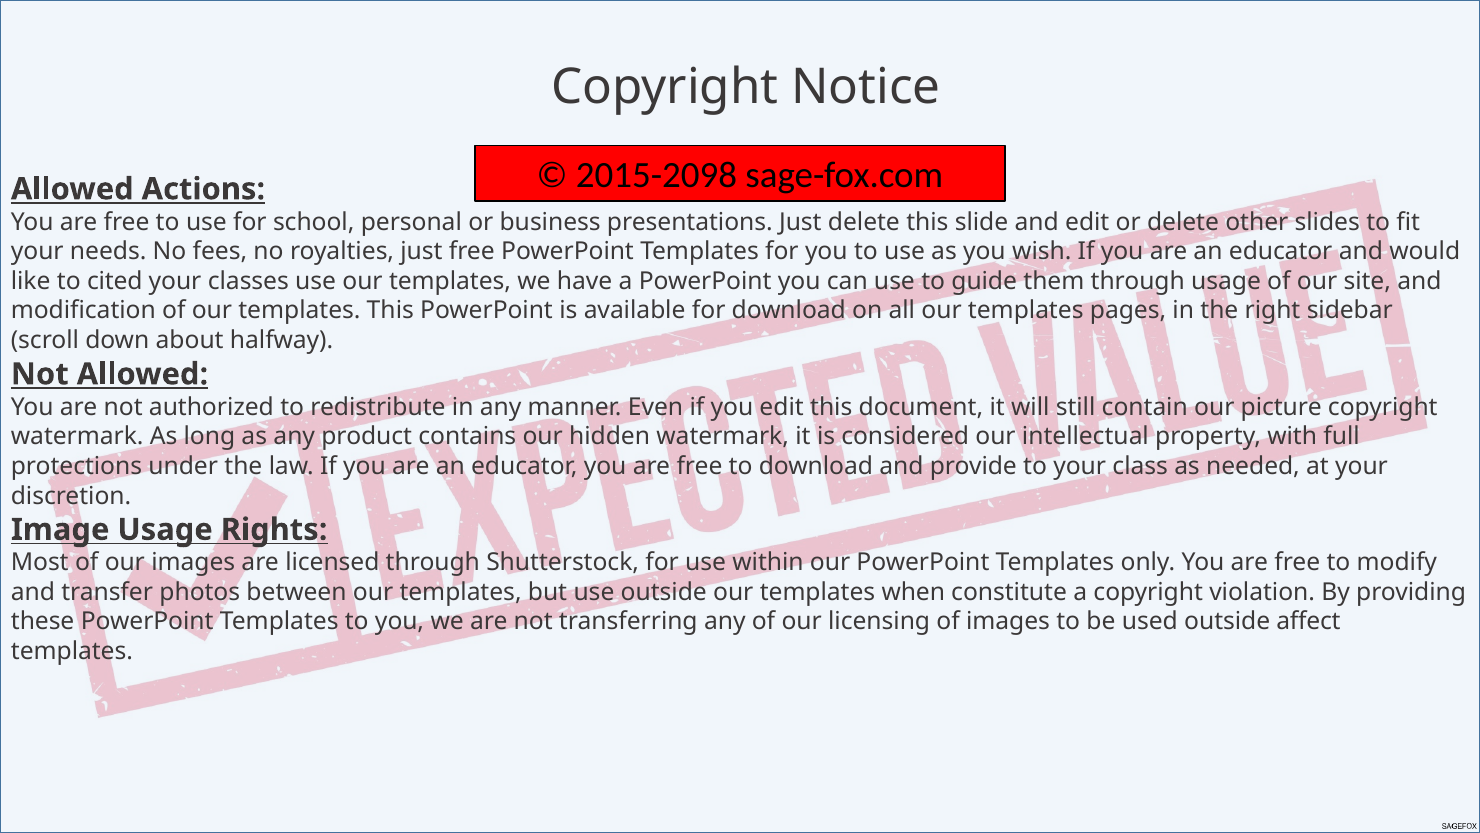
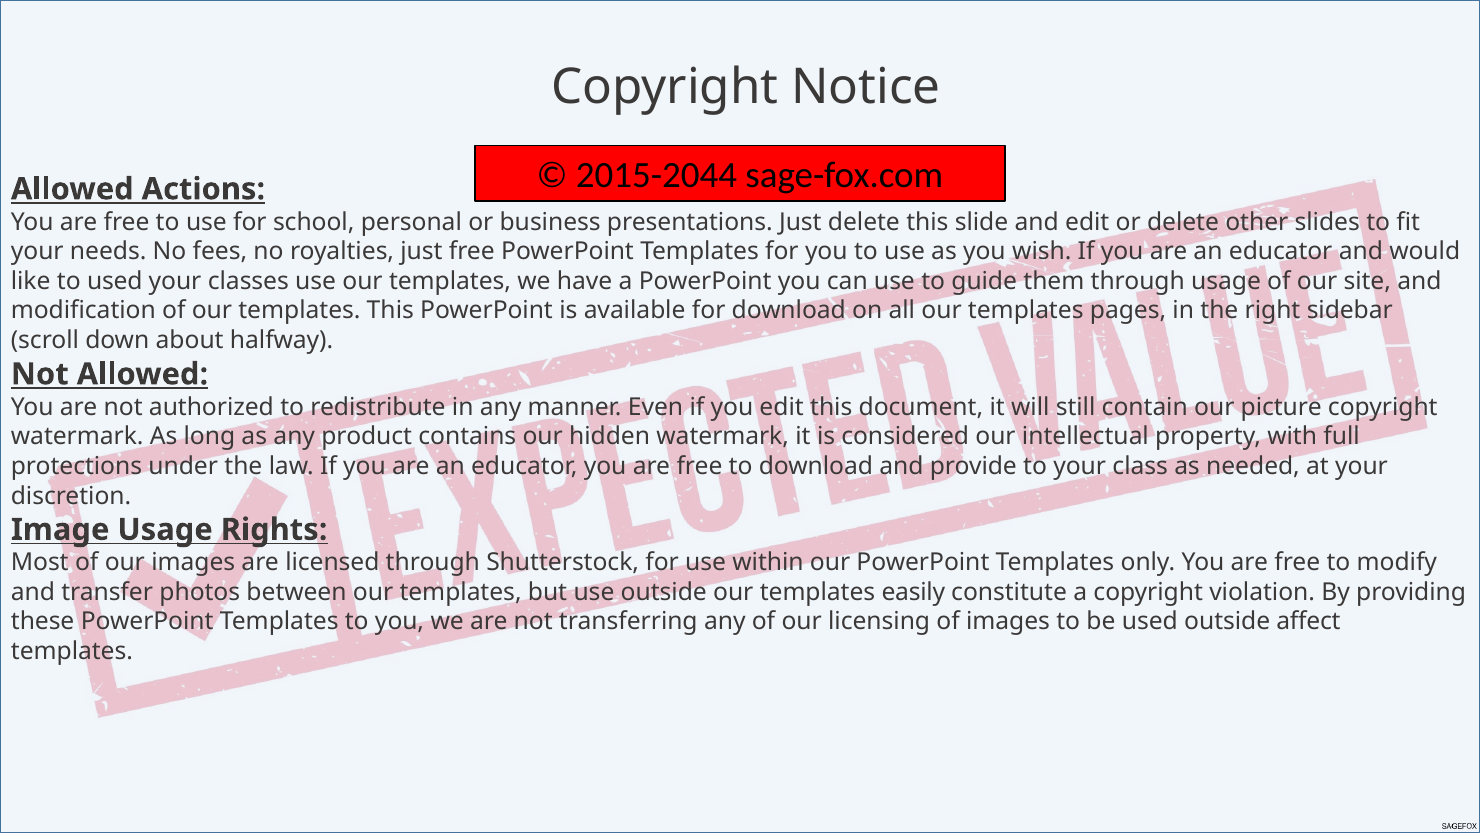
2015-2098: 2015-2098 -> 2015-2044
to cited: cited -> used
when: when -> easily
